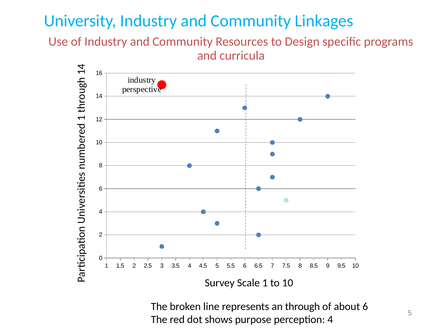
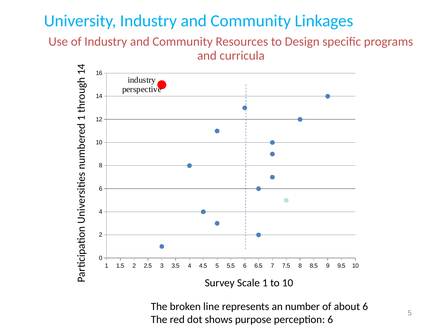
through: through -> number
perception 4: 4 -> 6
